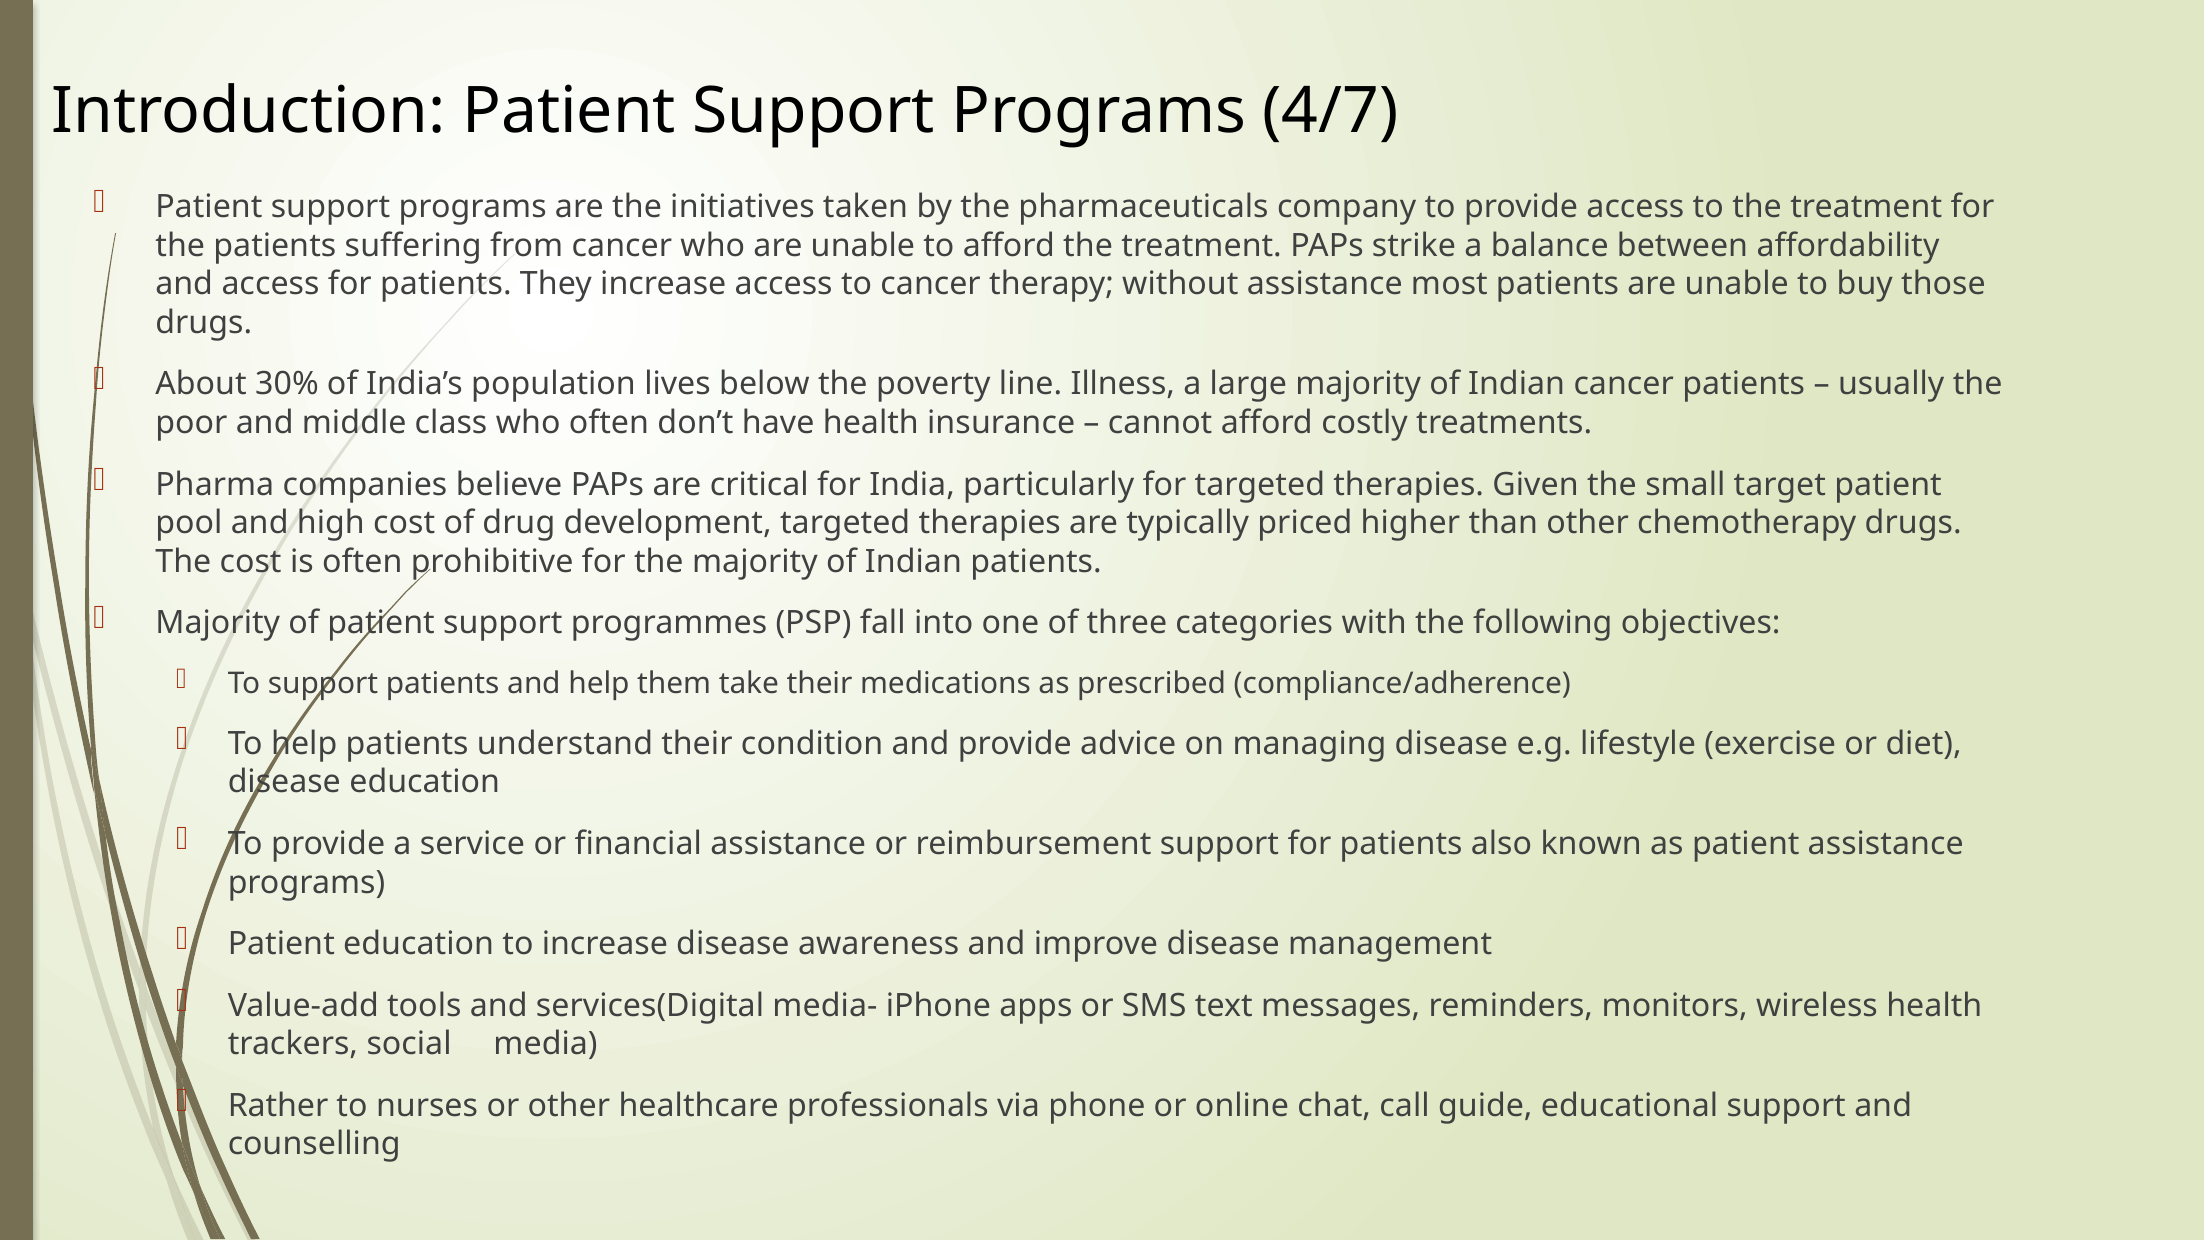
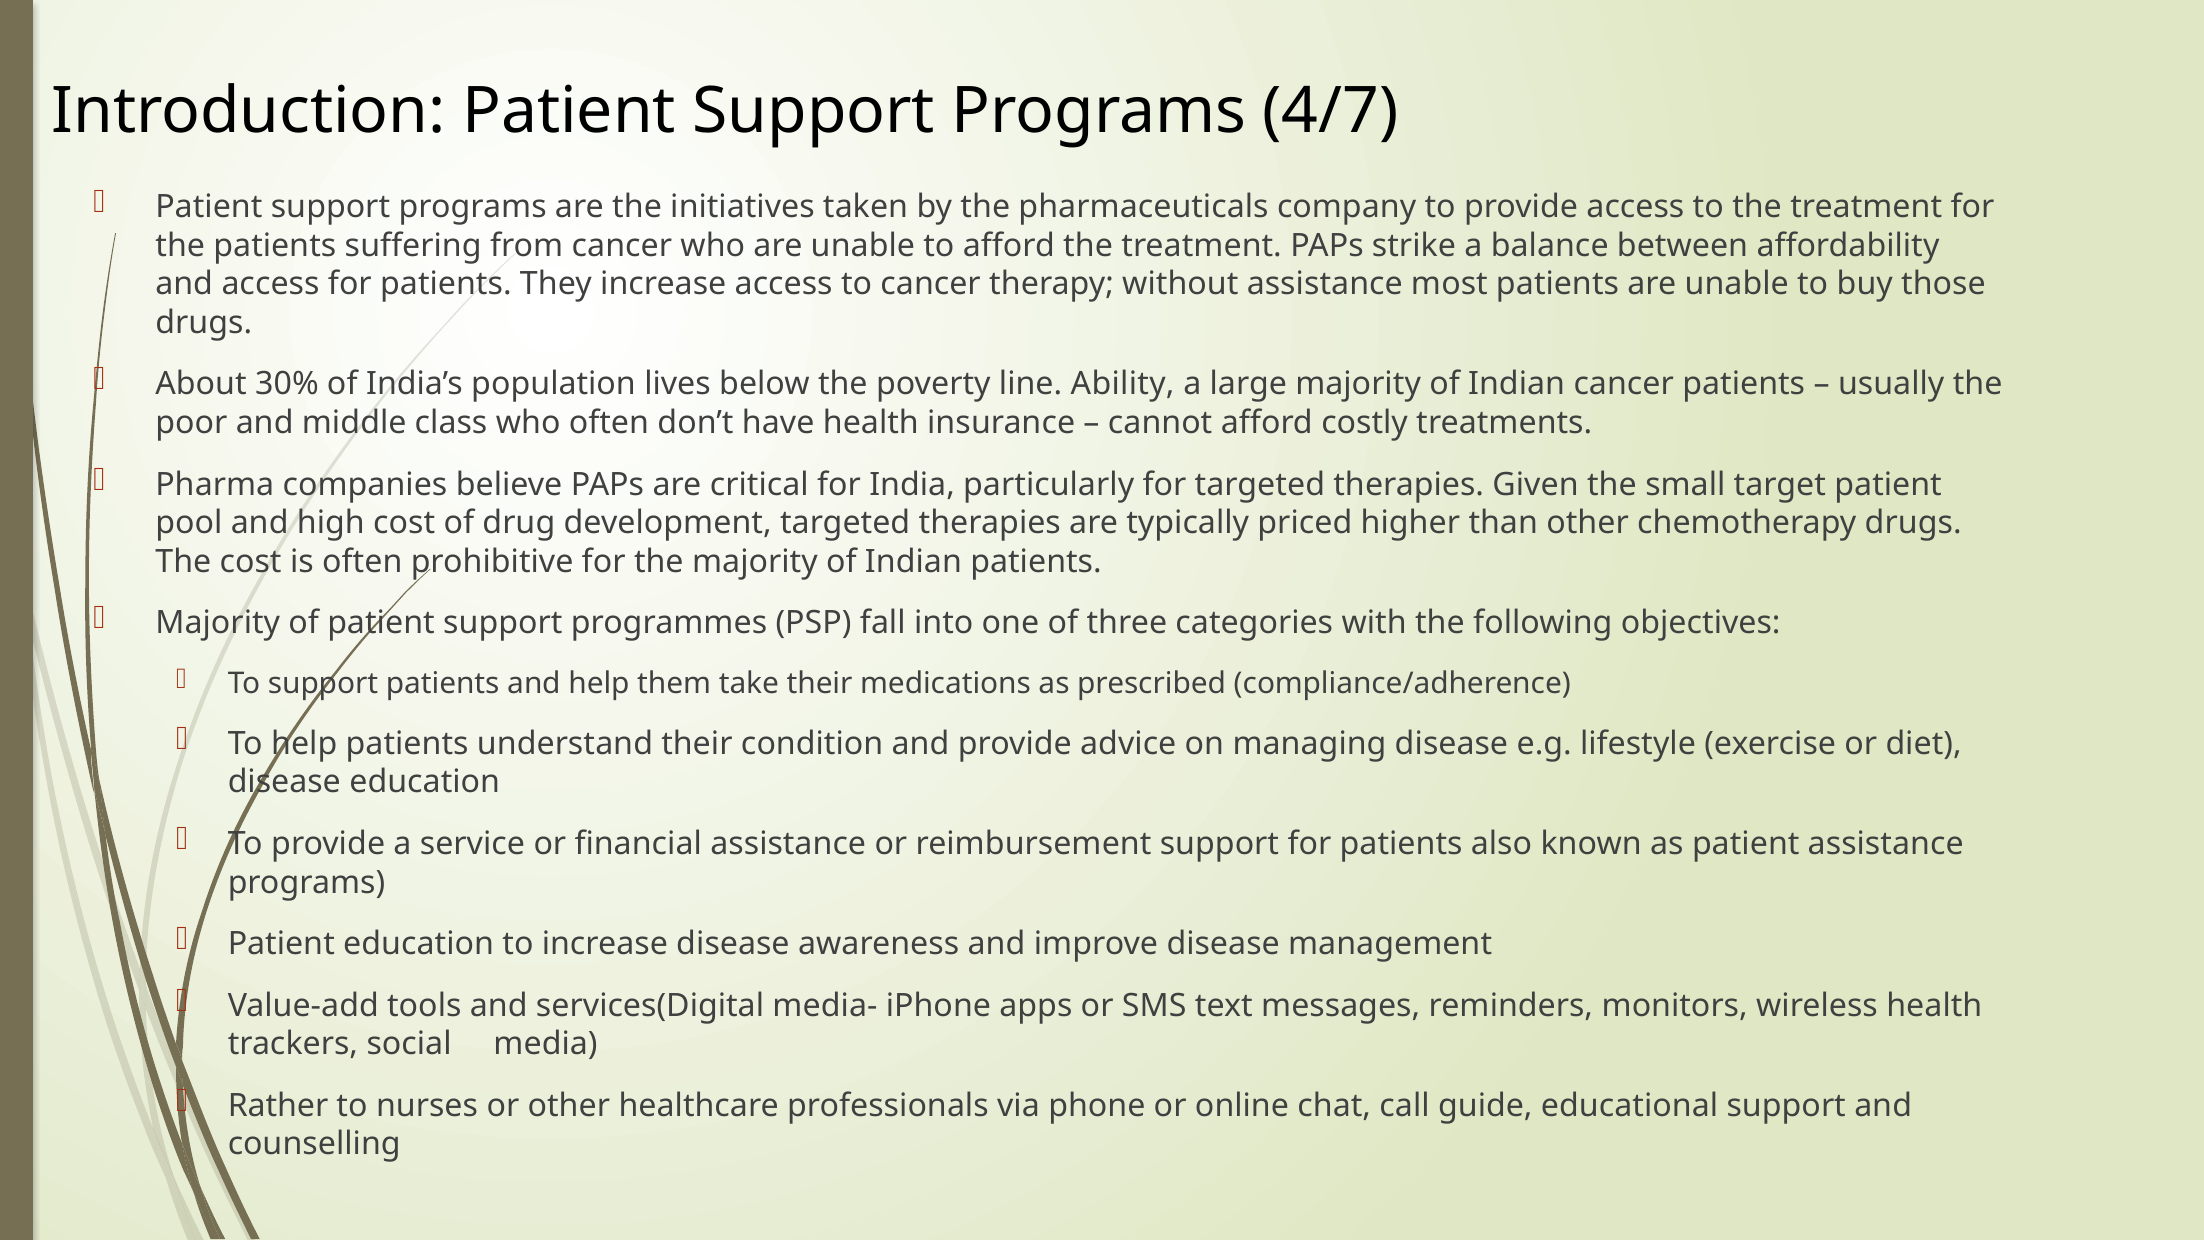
Illness: Illness -> Ability
